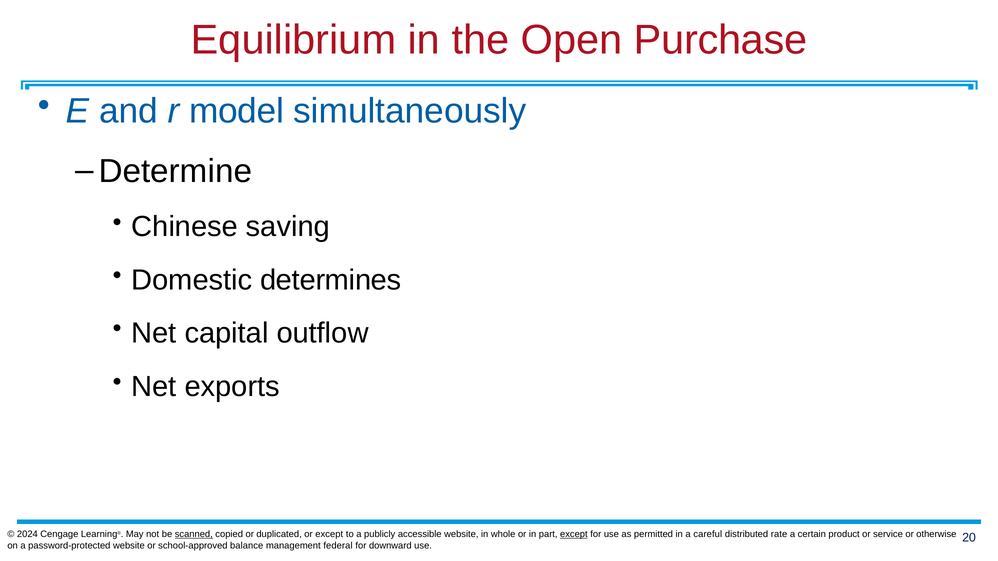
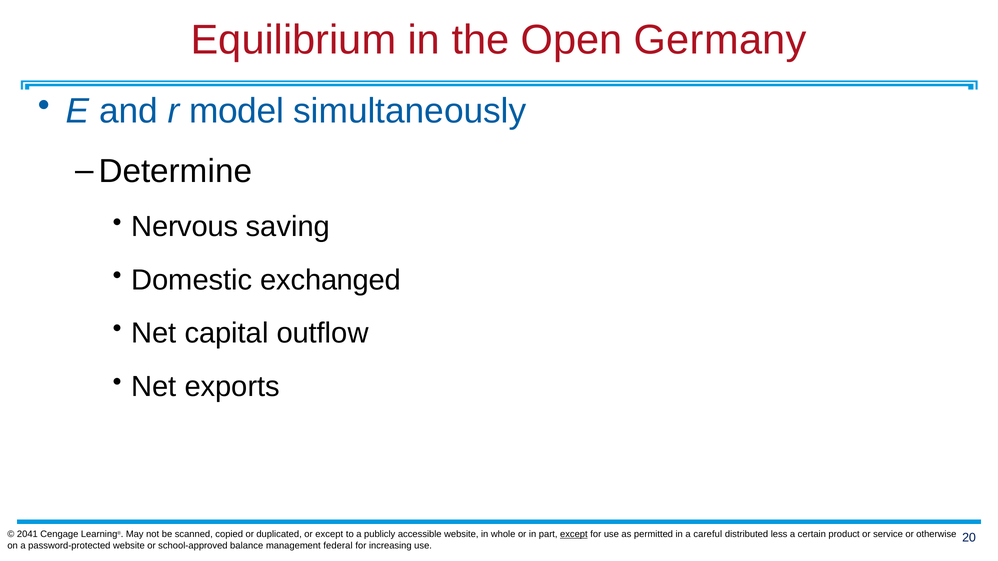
Purchase: Purchase -> Germany
Chinese: Chinese -> Nervous
determines: determines -> exchanged
2024: 2024 -> 2041
scanned underline: present -> none
rate: rate -> less
downward: downward -> increasing
